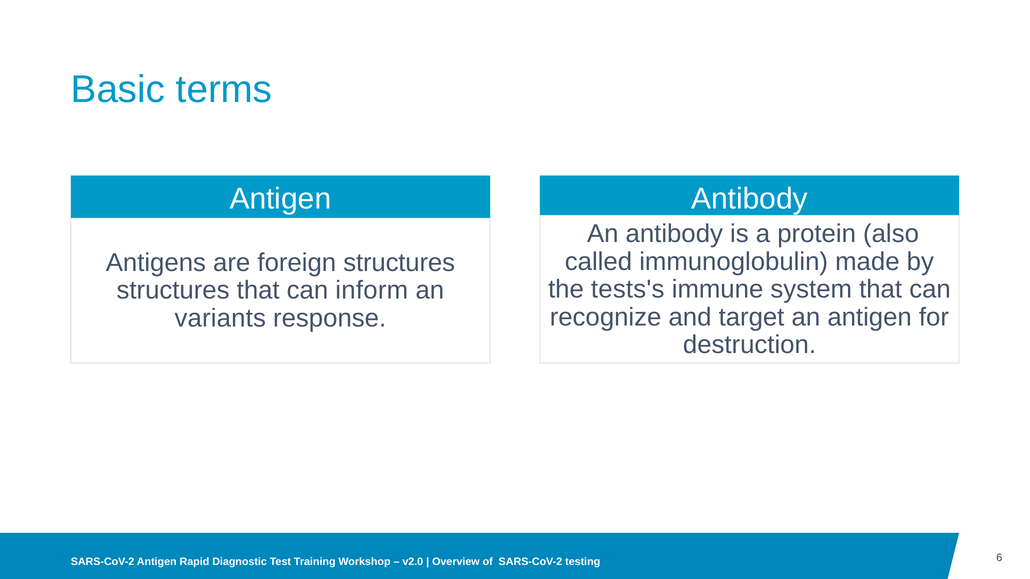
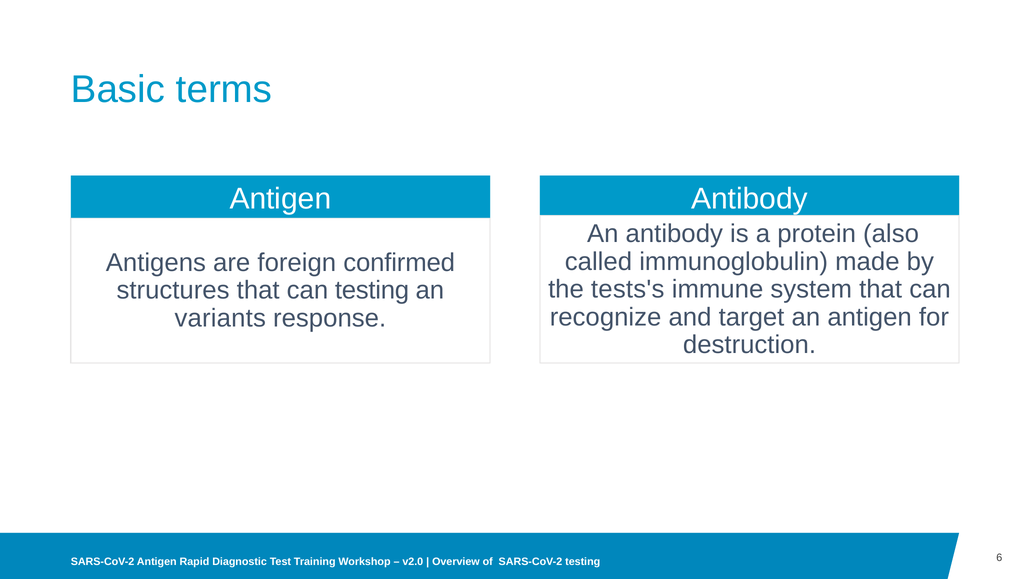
foreign structures: structures -> confirmed
can inform: inform -> testing
